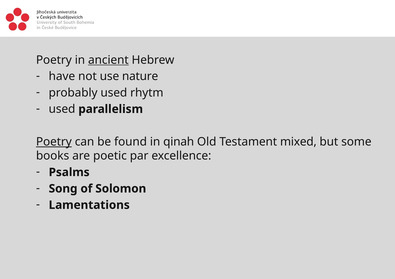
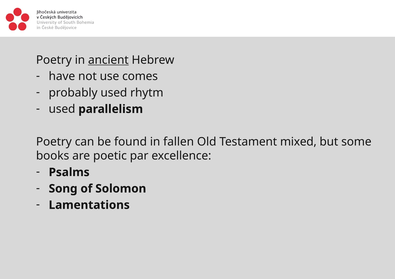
nature: nature -> comes
Poetry at (54, 142) underline: present -> none
qinah: qinah -> fallen
